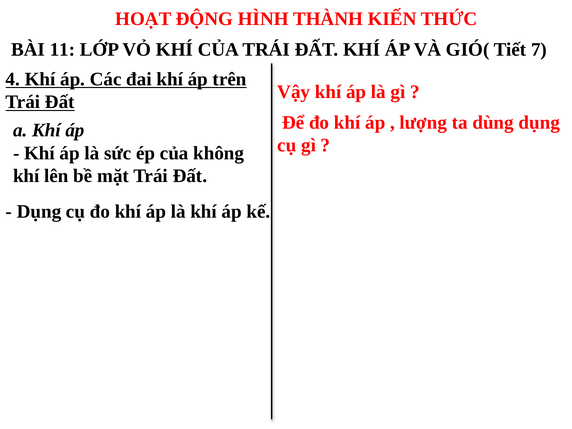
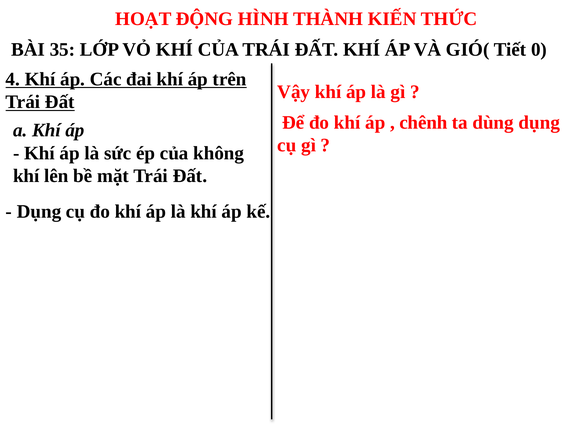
11: 11 -> 35
7: 7 -> 0
lượng: lượng -> chênh
